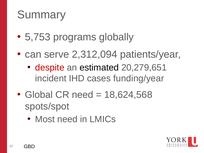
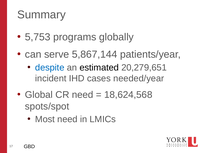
2,312,094: 2,312,094 -> 5,867,144
despite colour: red -> blue
funding/year: funding/year -> needed/year
